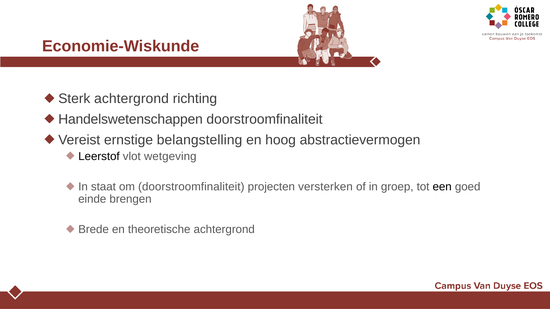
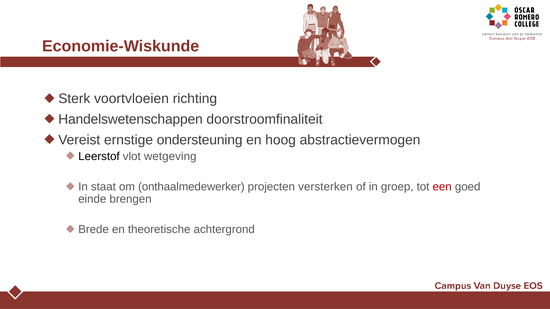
Sterk achtergrond: achtergrond -> voortvloeien
belangstelling: belangstelling -> ondersteuning
om doorstroomfinaliteit: doorstroomfinaliteit -> onthaalmedewerker
een colour: black -> red
